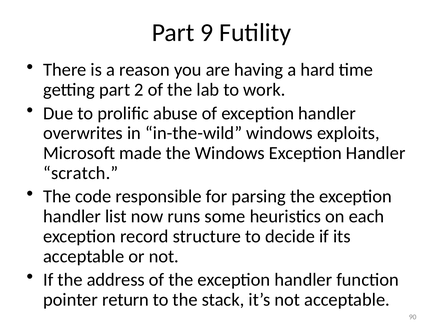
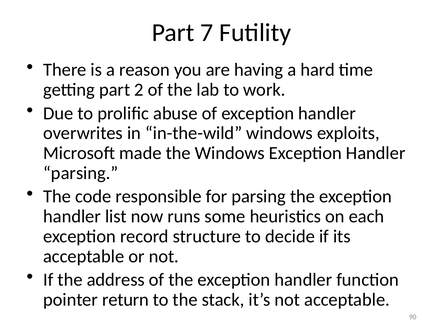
9: 9 -> 7
scratch at (81, 173): scratch -> parsing
